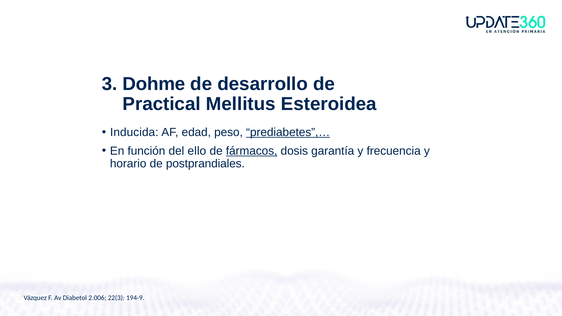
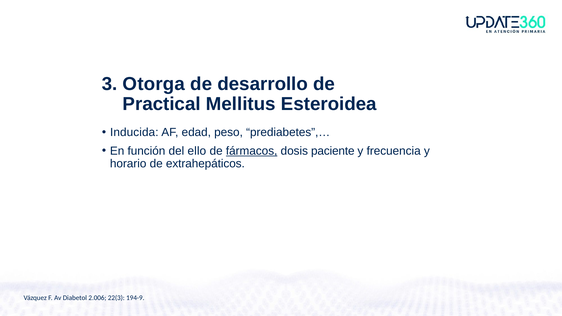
Dohme: Dohme -> Otorga
prediabetes”,… underline: present -> none
garantía: garantía -> paciente
postprandiales: postprandiales -> extrahepáticos
